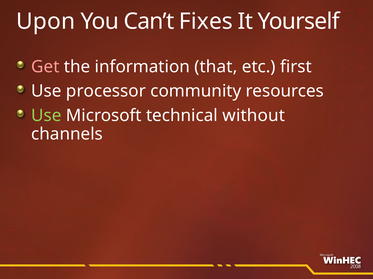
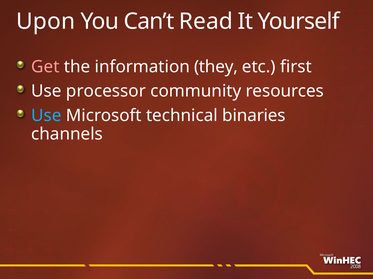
Fixes: Fixes -> Read
that: that -> they
Use at (46, 116) colour: light green -> light blue
without: without -> binaries
